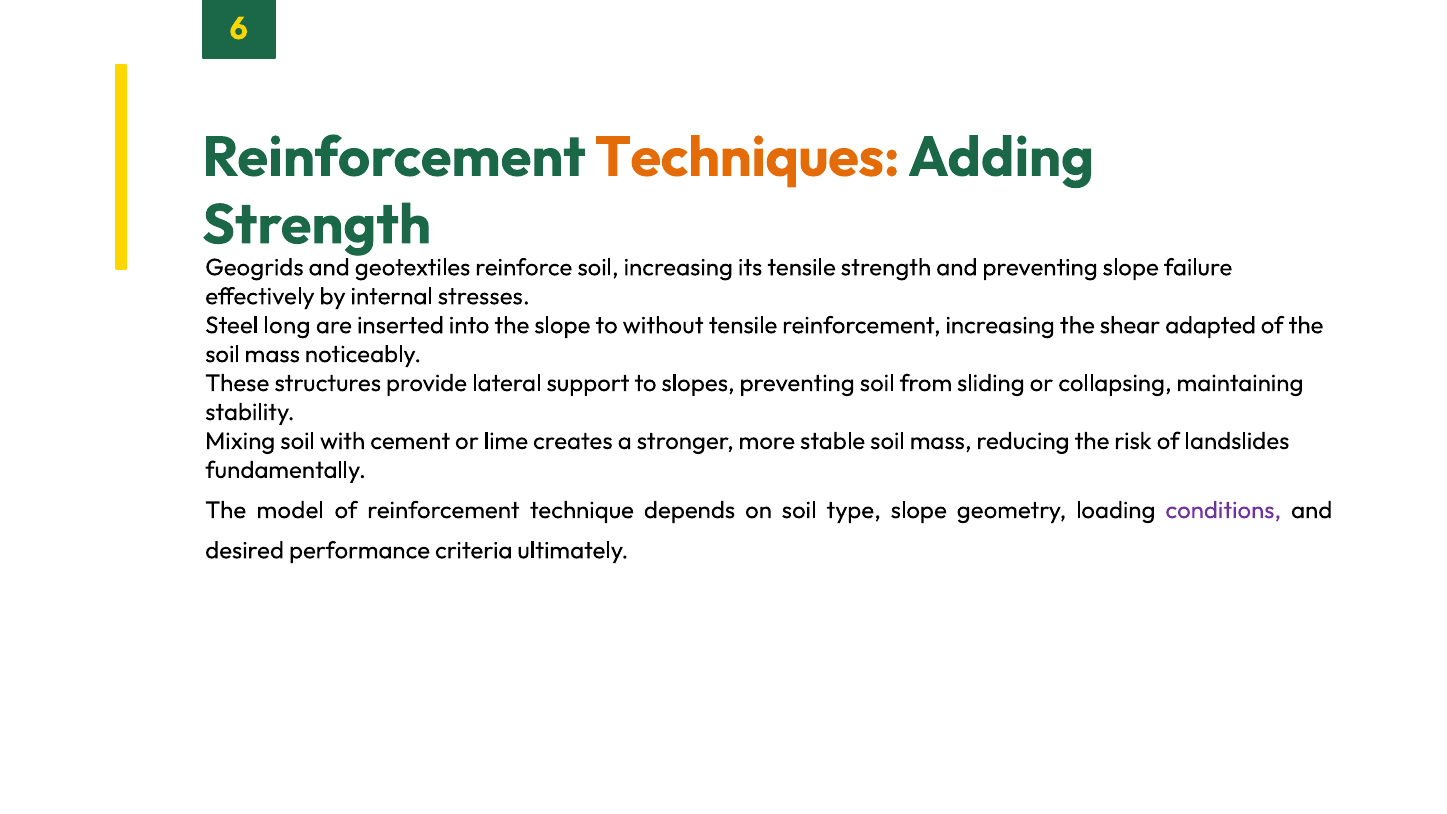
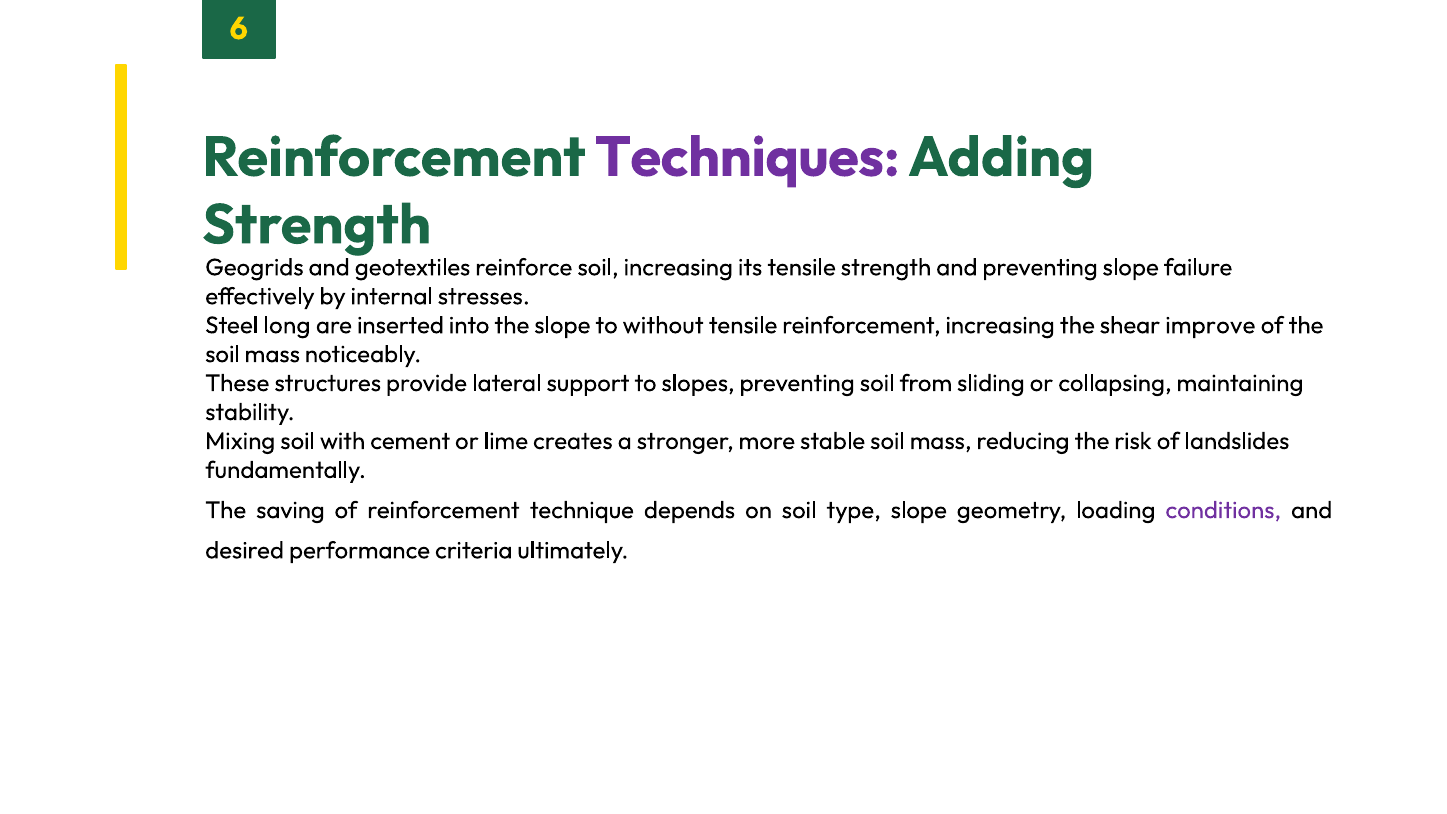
Techniques colour: orange -> purple
adapted: adapted -> improve
model: model -> saving
